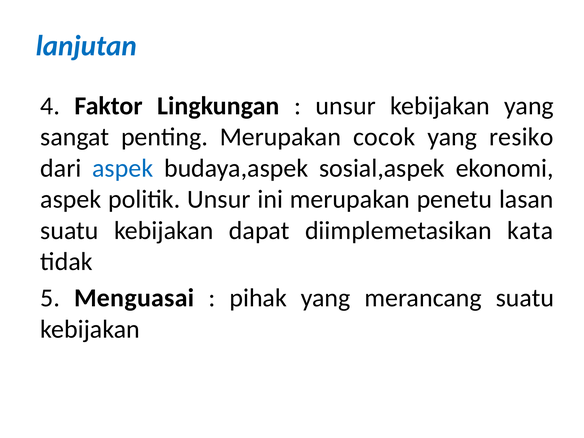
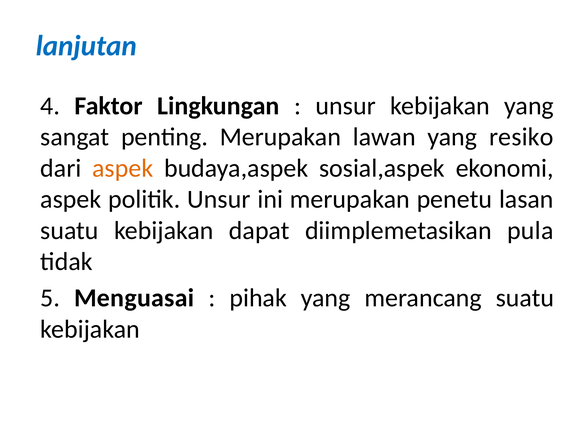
cocok: cocok -> lawan
aspek at (123, 168) colour: blue -> orange
kata: kata -> pula
